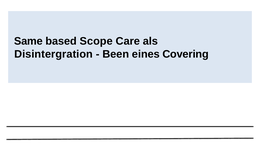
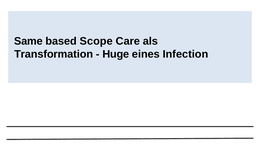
Disintergration: Disintergration -> Transformation
Been: Been -> Huge
Covering: Covering -> Infection
